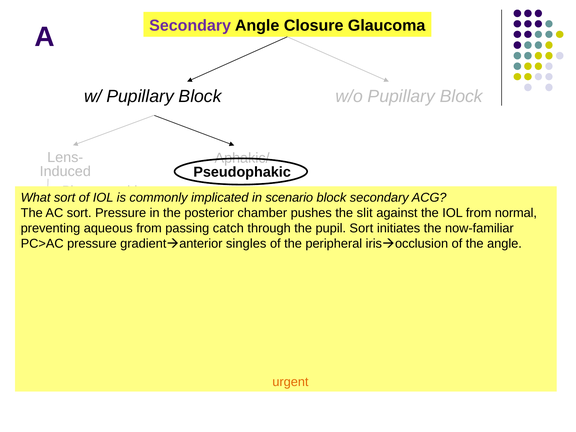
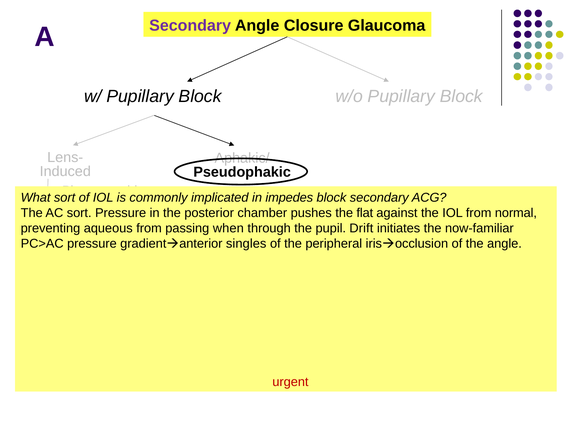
scenario: scenario -> impedes
slit: slit -> flat
catch: catch -> when
pupil Sort: Sort -> Drift
urgent colour: orange -> red
